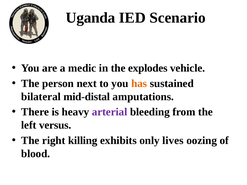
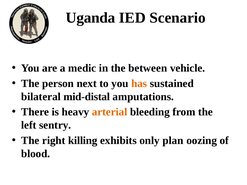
explodes: explodes -> between
arterial colour: purple -> orange
versus: versus -> sentry
lives: lives -> plan
